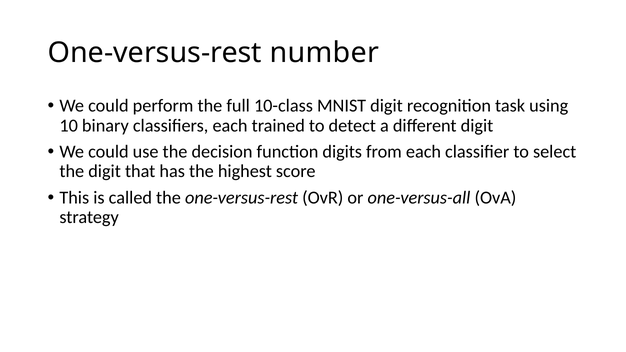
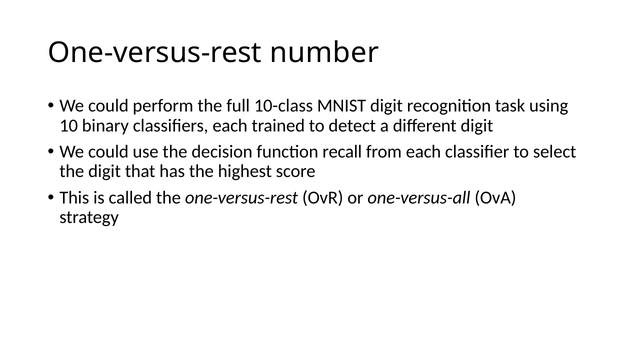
digits: digits -> recall
